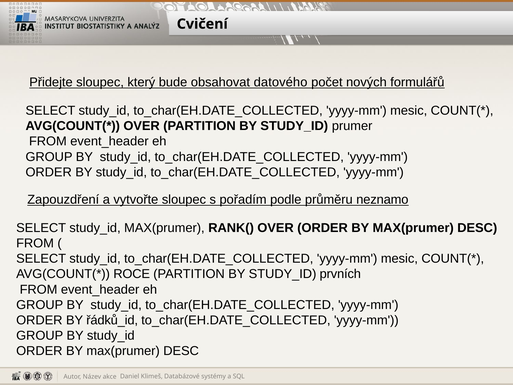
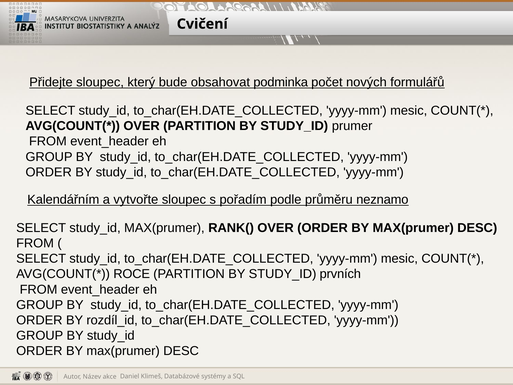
datového: datového -> podminka
Zapouzdření: Zapouzdření -> Kalendářním
řádků_id: řádků_id -> rozdíl_id
